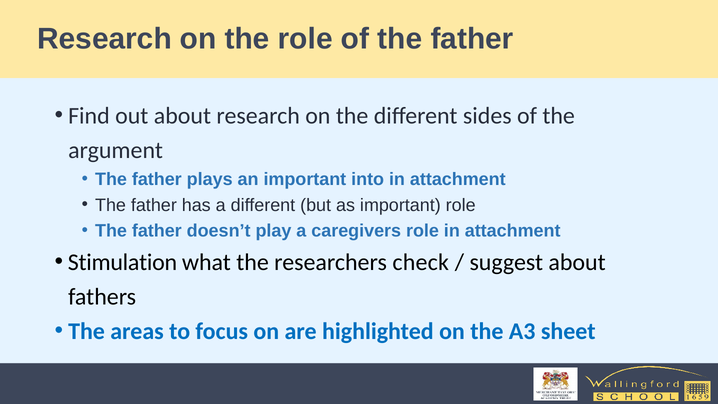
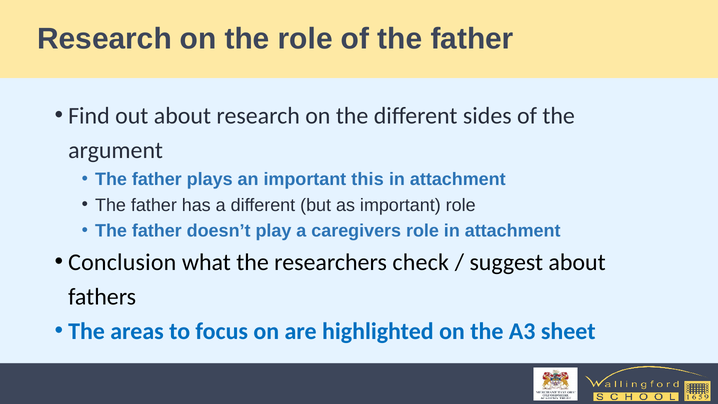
into: into -> this
Stimulation: Stimulation -> Conclusion
